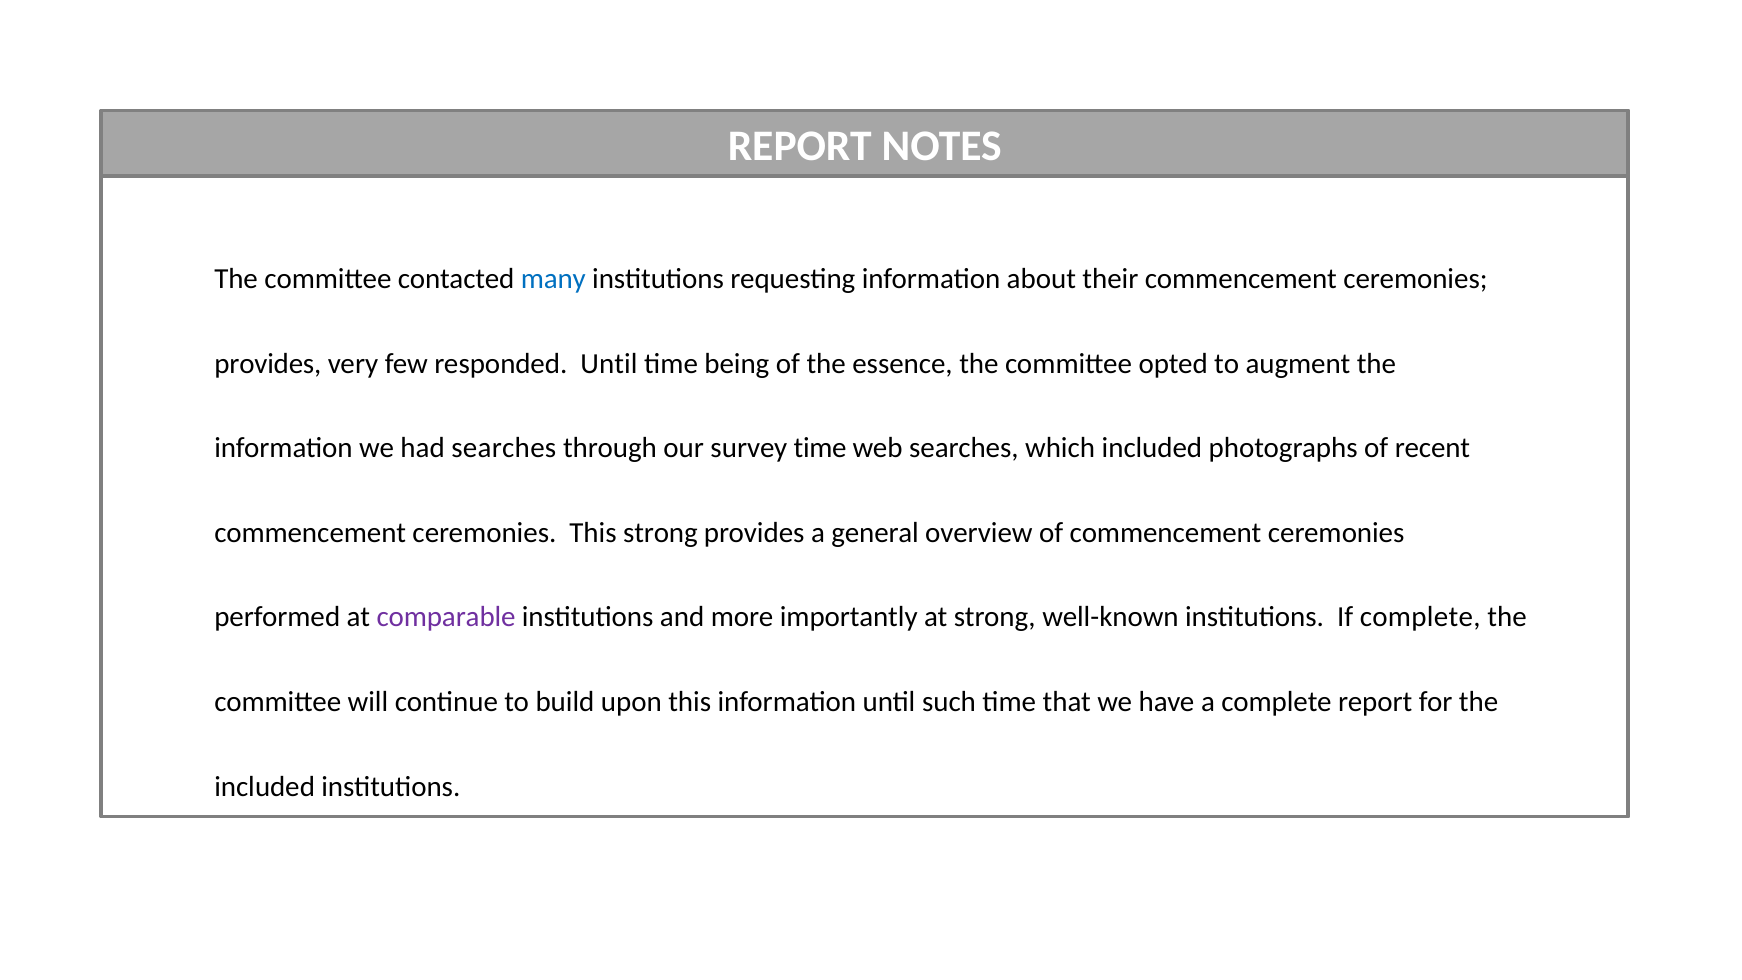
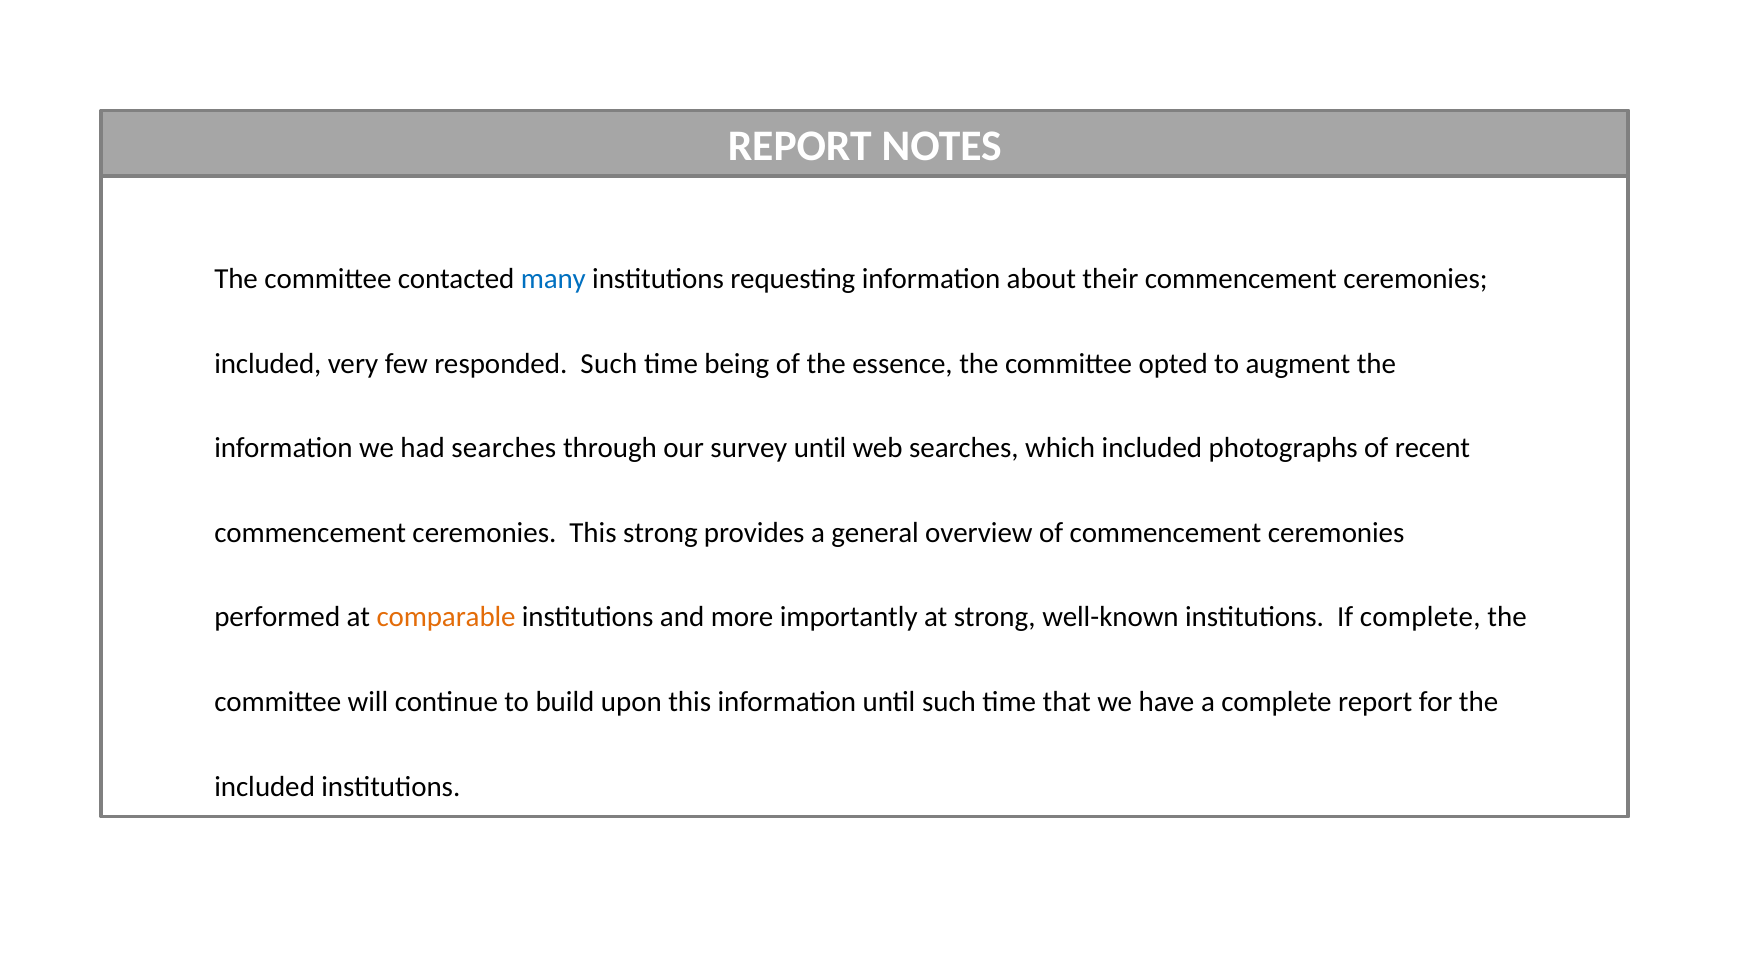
provides at (268, 363): provides -> included
responded Until: Until -> Such
survey time: time -> until
comparable colour: purple -> orange
